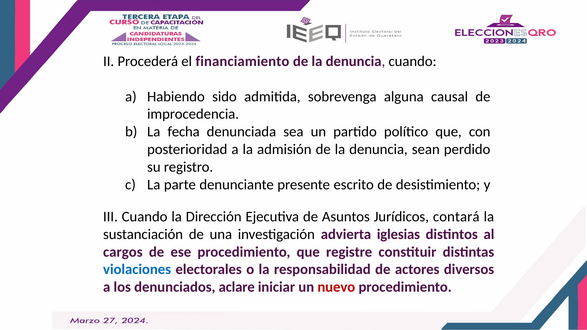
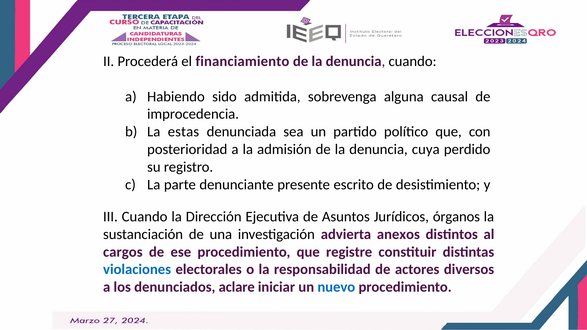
fecha: fecha -> estas
sean: sean -> cuya
contará: contará -> órganos
iglesias: iglesias -> anexos
nuevo colour: red -> blue
